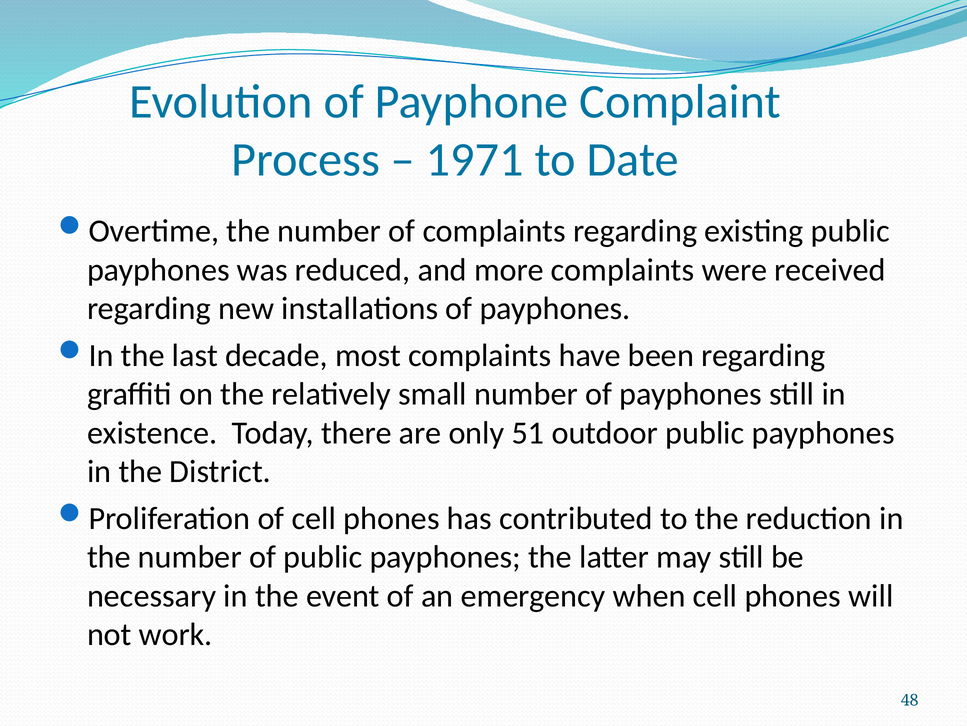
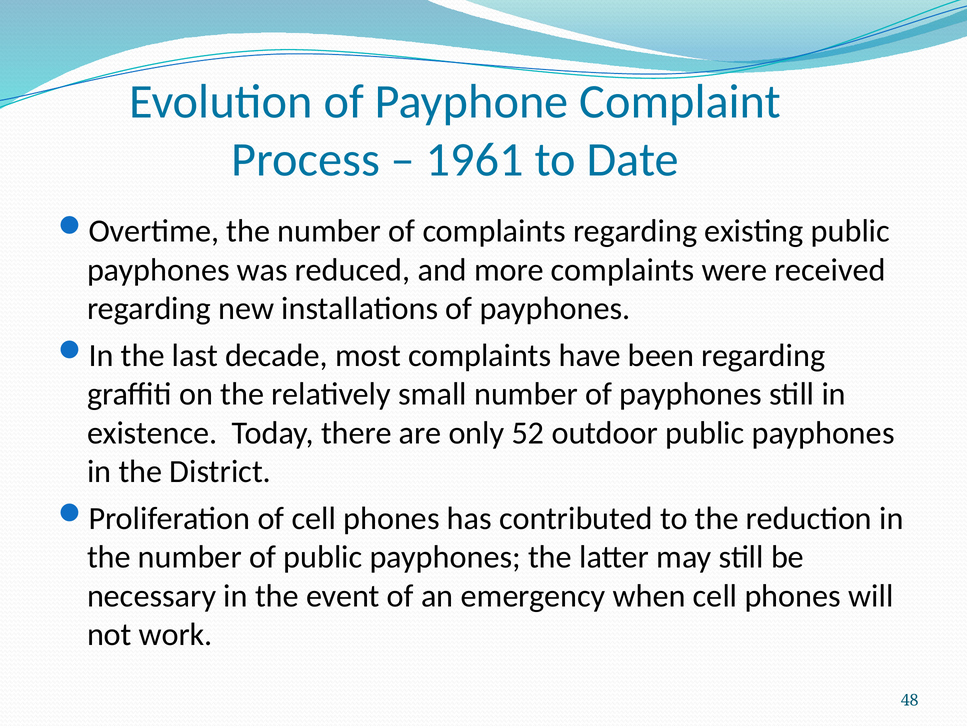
1971: 1971 -> 1961
51: 51 -> 52
